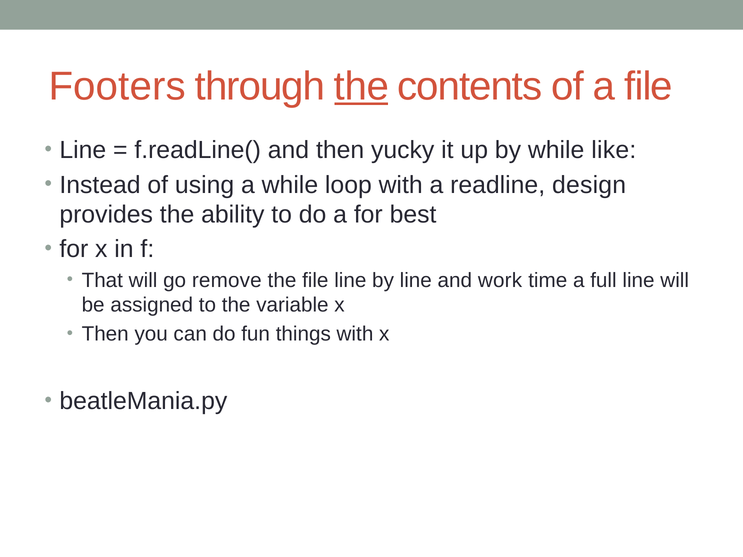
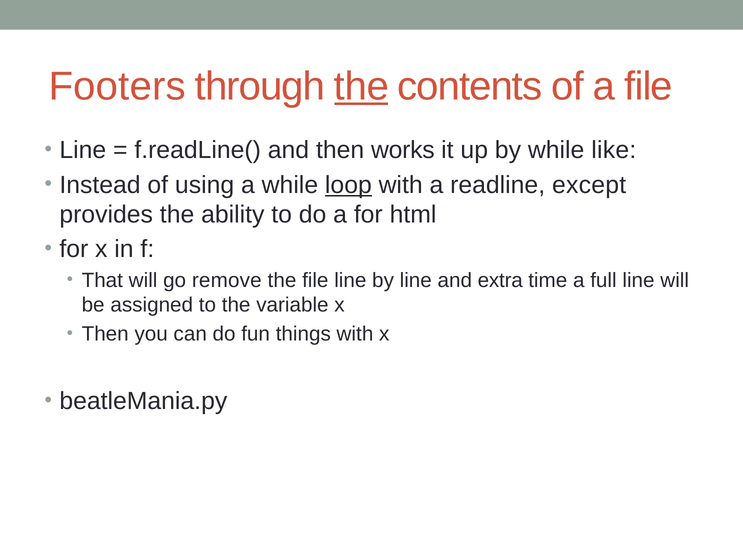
yucky: yucky -> works
loop underline: none -> present
design: design -> except
best: best -> html
work: work -> extra
